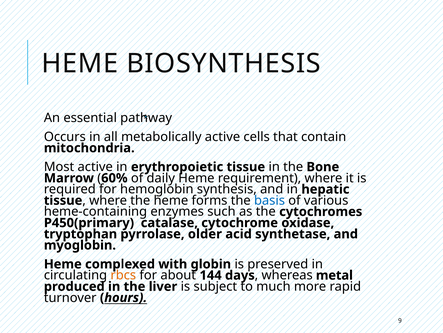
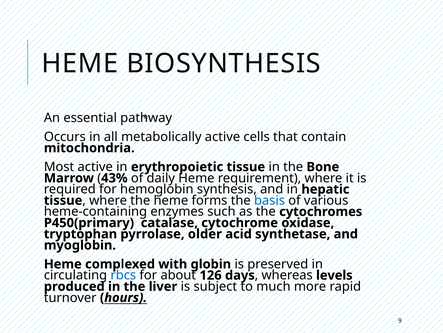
60%: 60% -> 43%
rbcs colour: orange -> blue
144: 144 -> 126
metal: metal -> levels
